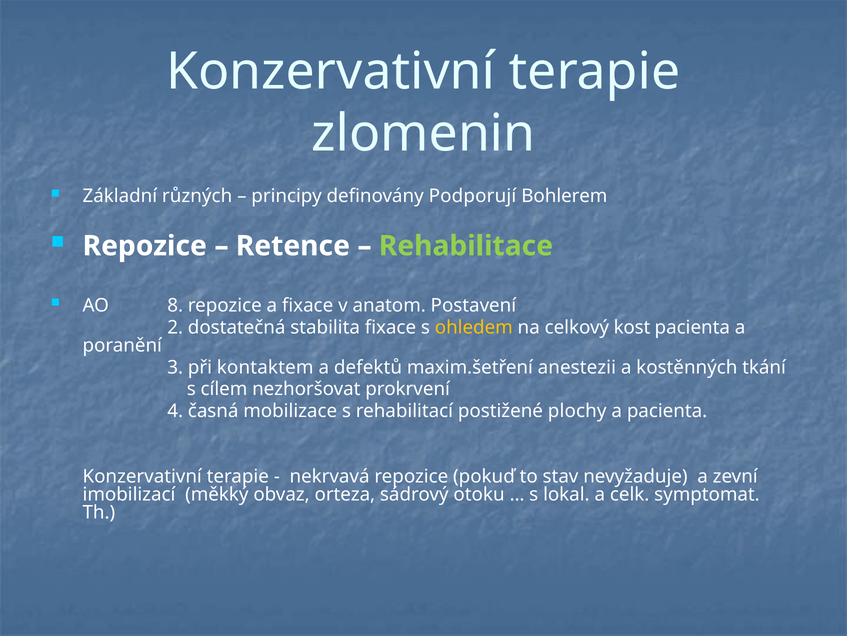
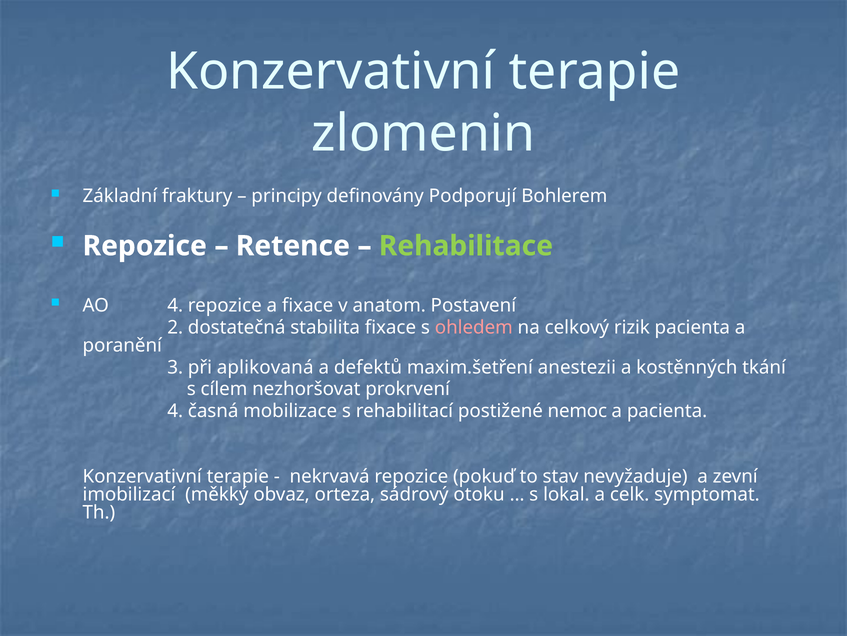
různých: různých -> fraktury
AO 8: 8 -> 4
ohledem colour: yellow -> pink
kost: kost -> rizik
kontaktem: kontaktem -> aplikovaná
plochy: plochy -> nemoc
